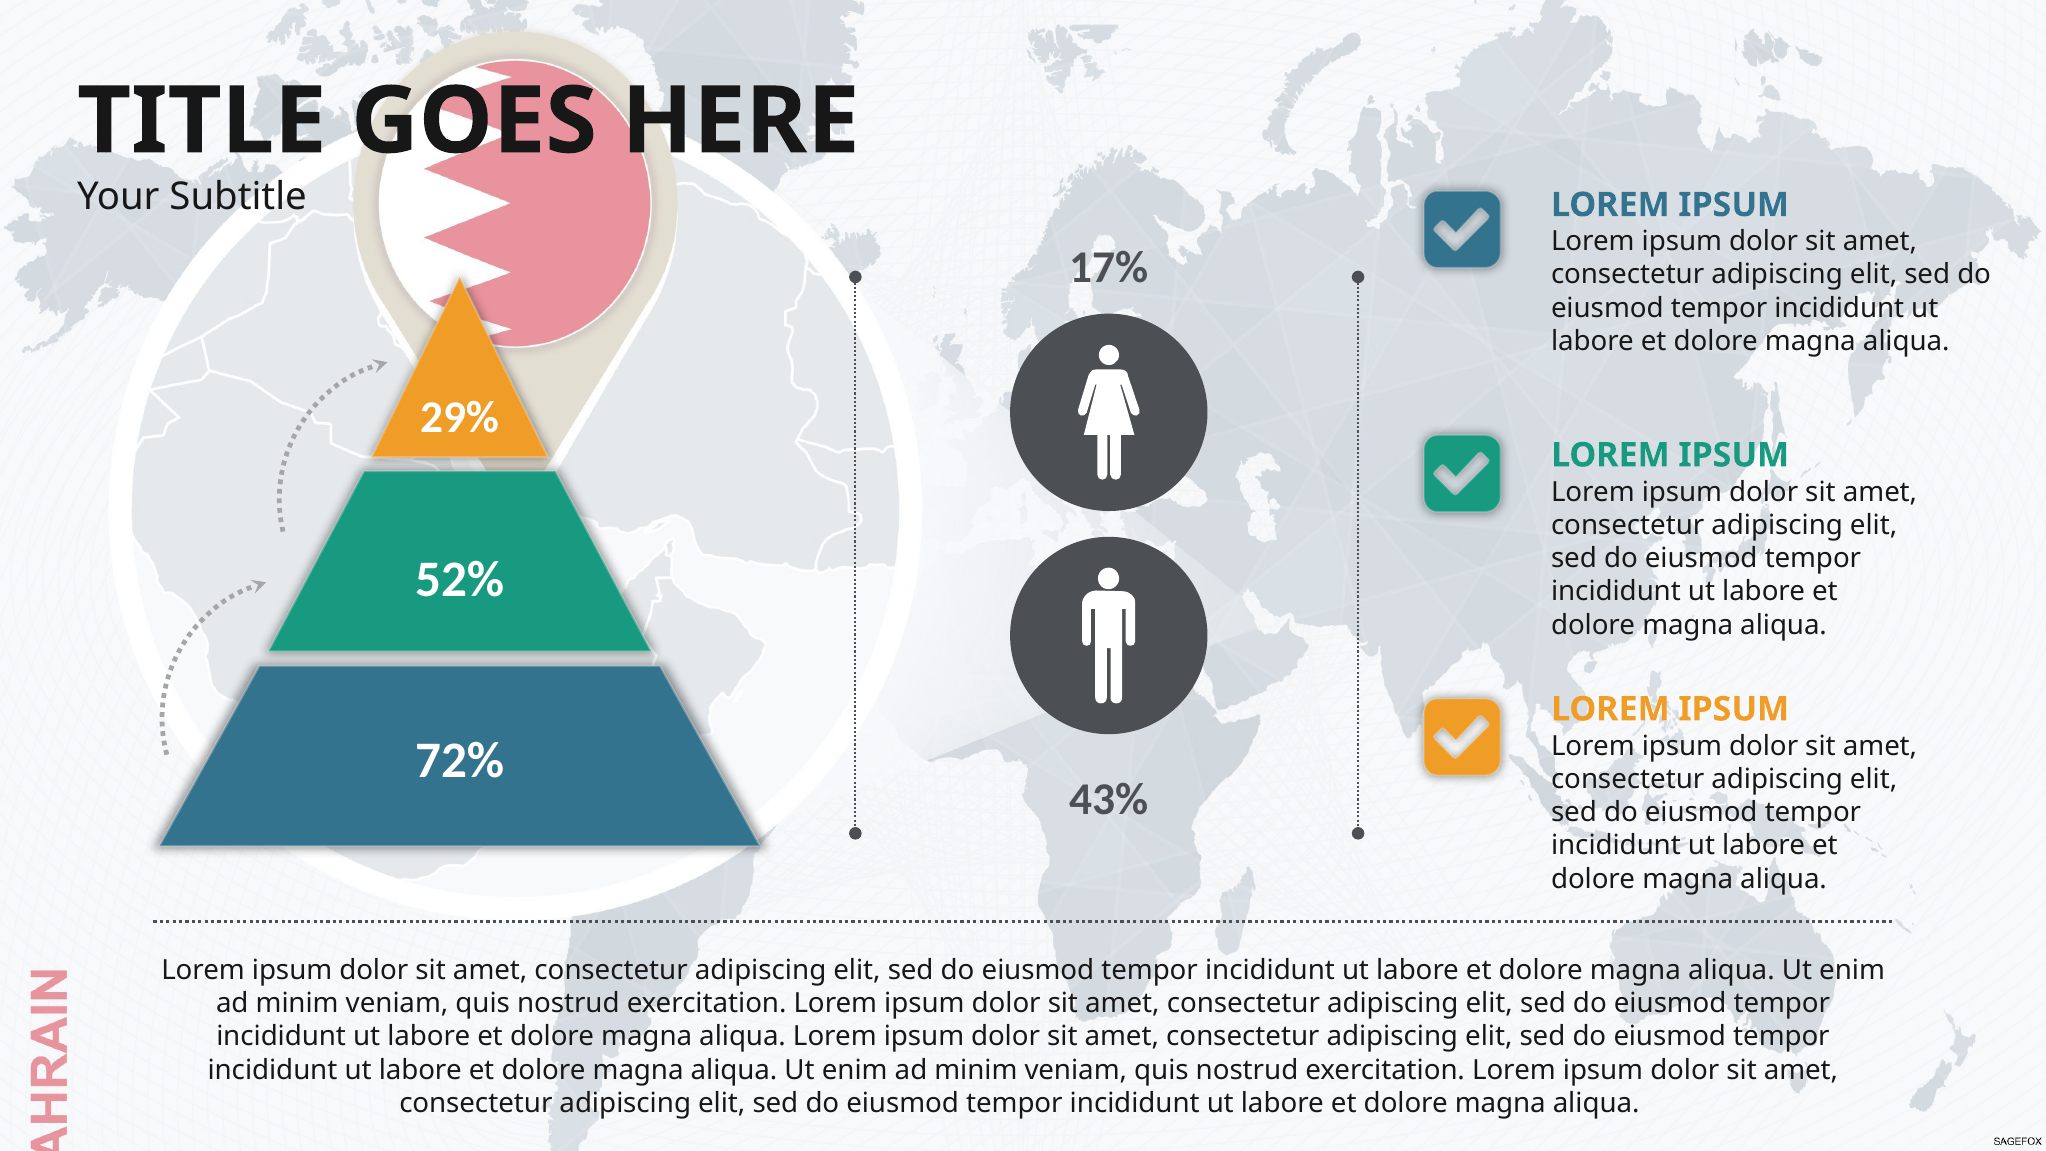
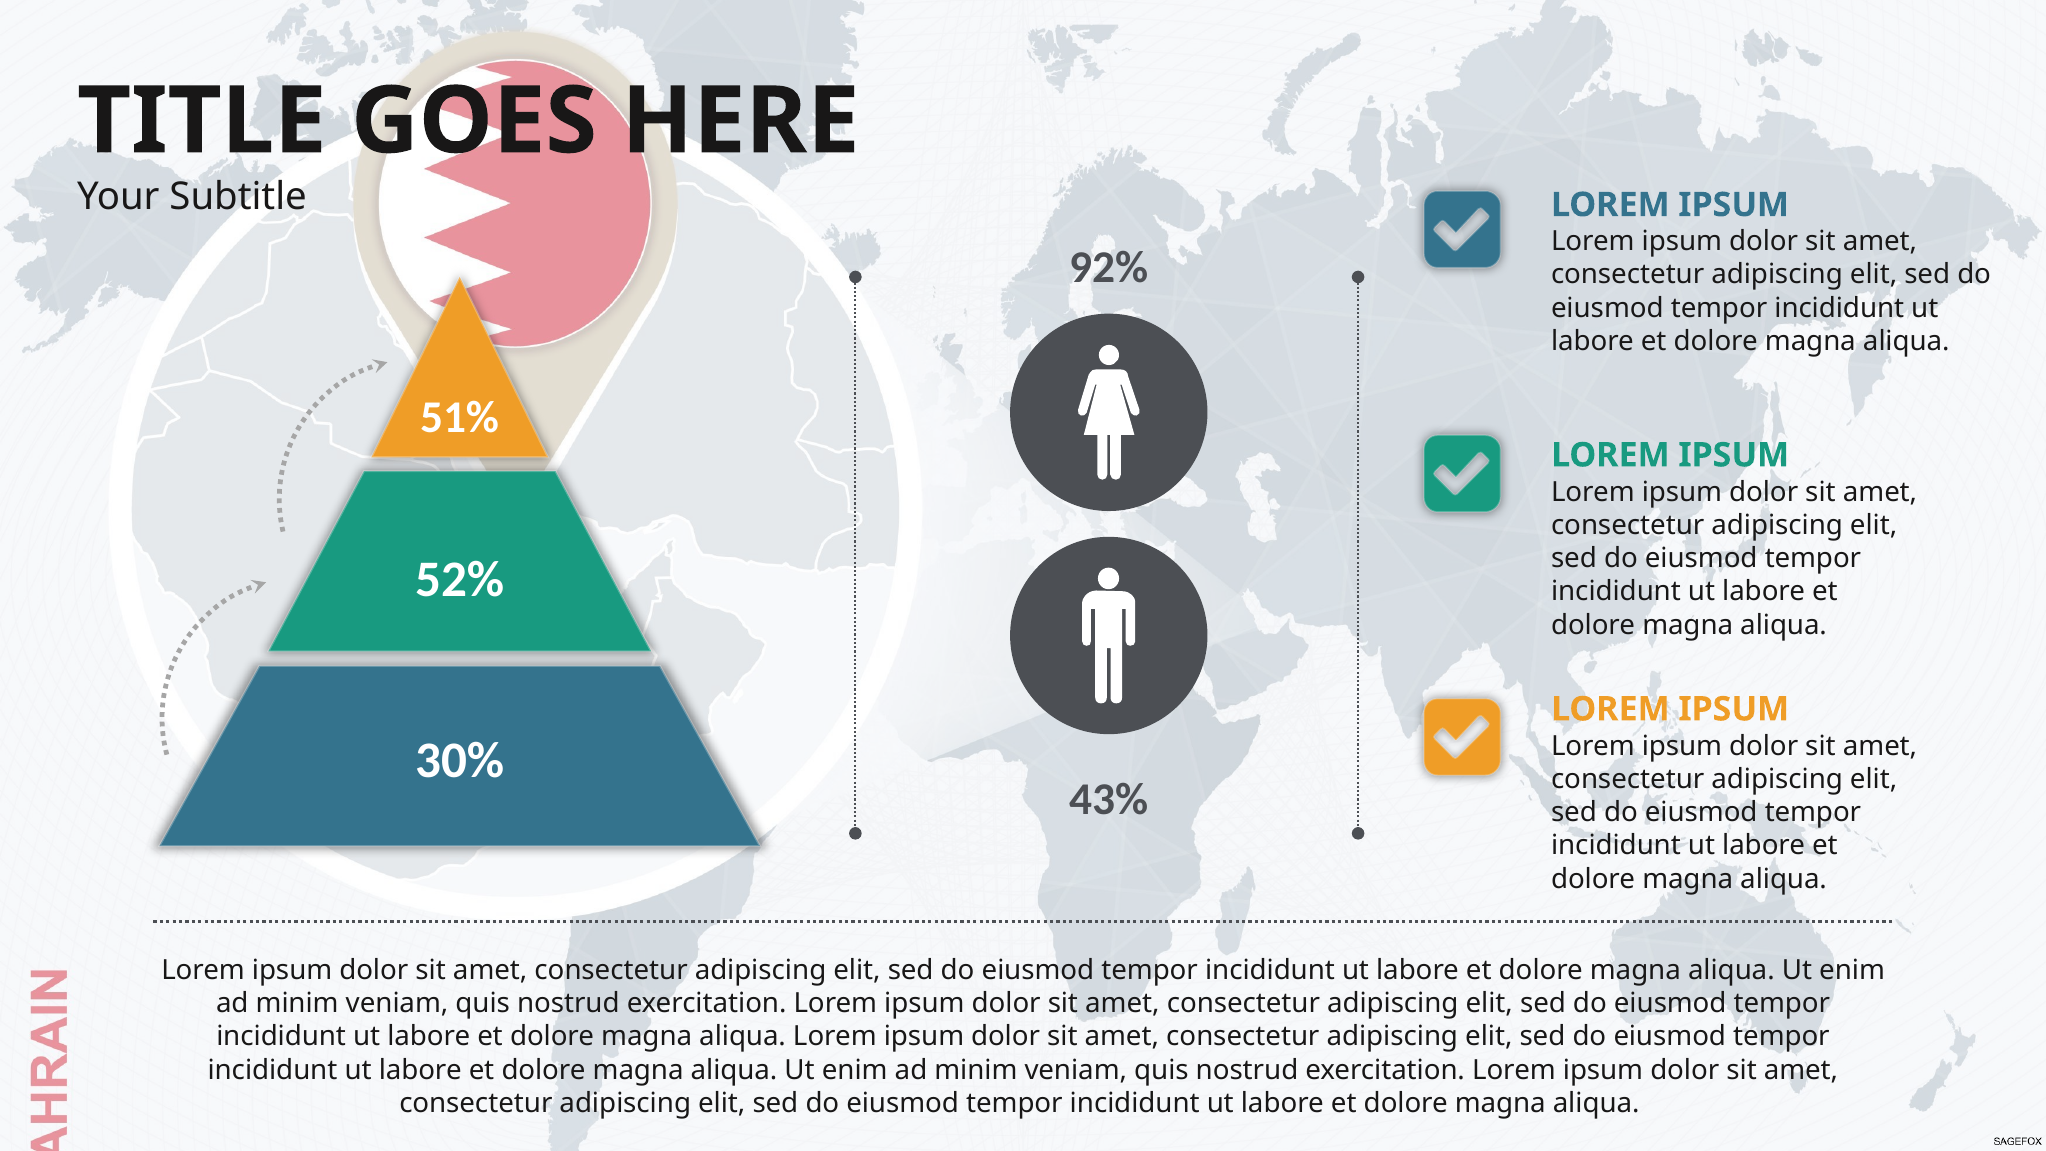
17%: 17% -> 92%
29%: 29% -> 51%
72%: 72% -> 30%
